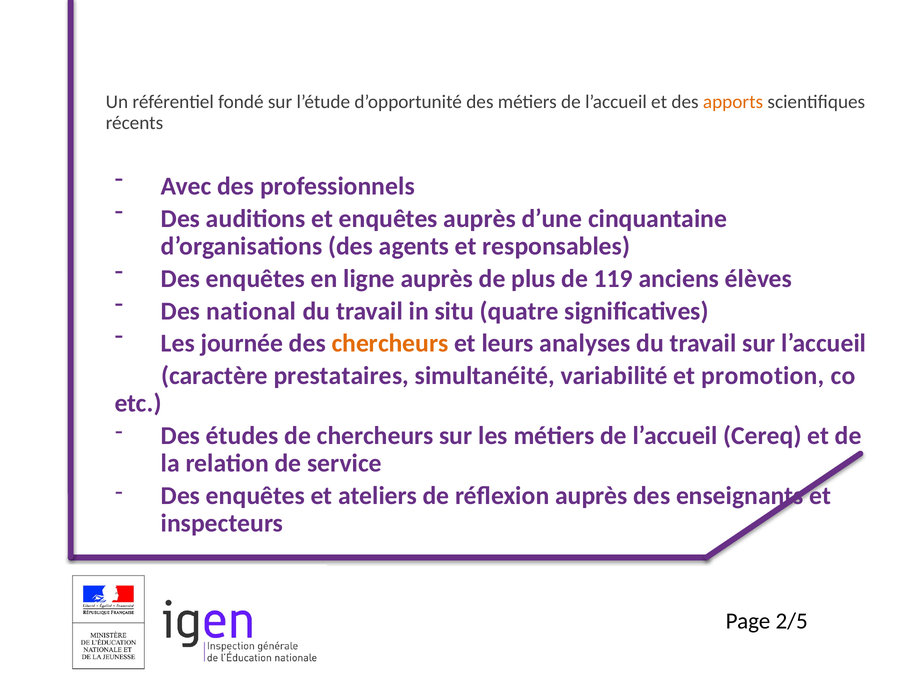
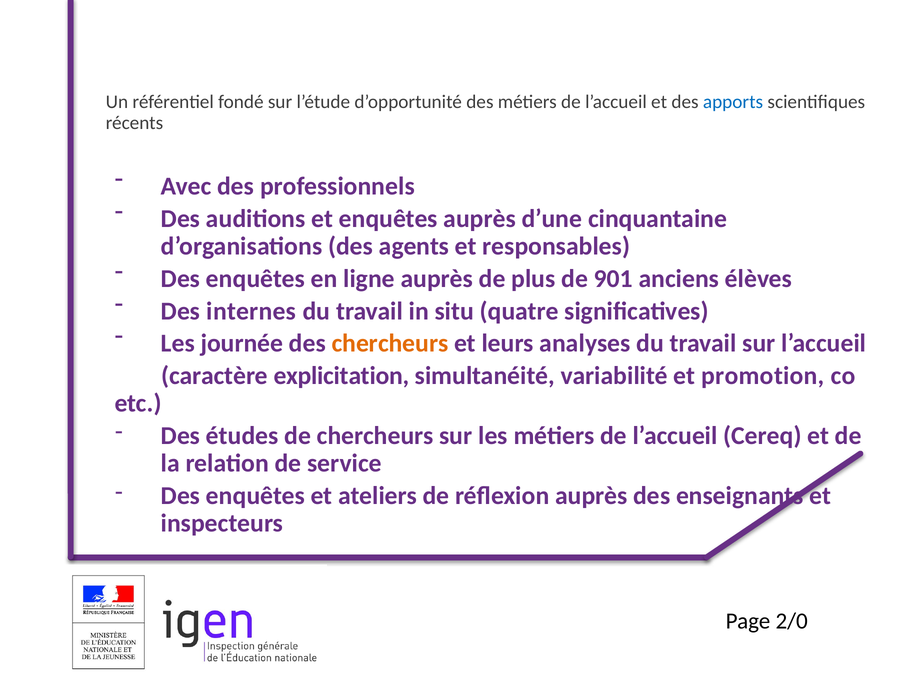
apports colour: orange -> blue
119: 119 -> 901
national: national -> internes
prestataires: prestataires -> explicitation
2/5: 2/5 -> 2/0
